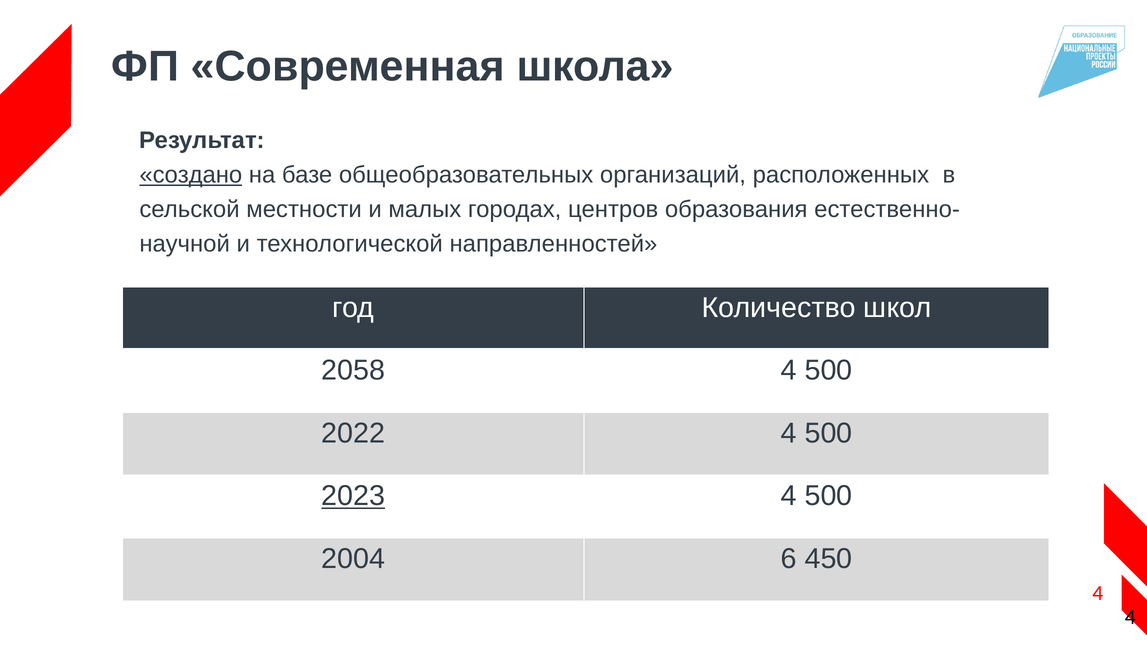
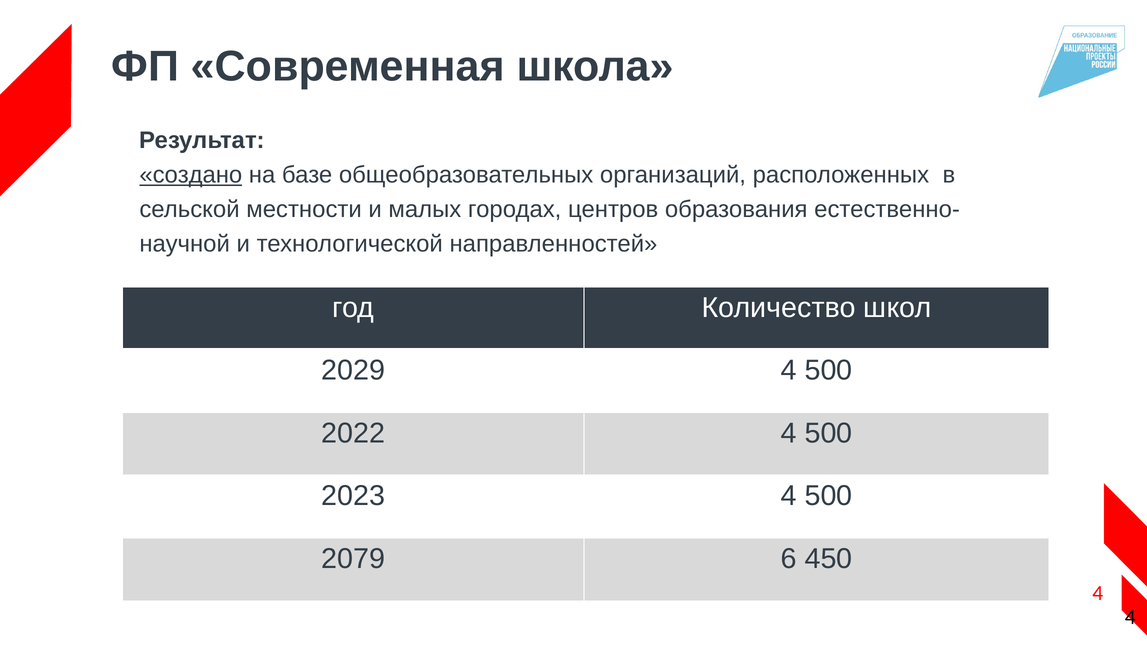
2058: 2058 -> 2029
2023 underline: present -> none
2004: 2004 -> 2079
